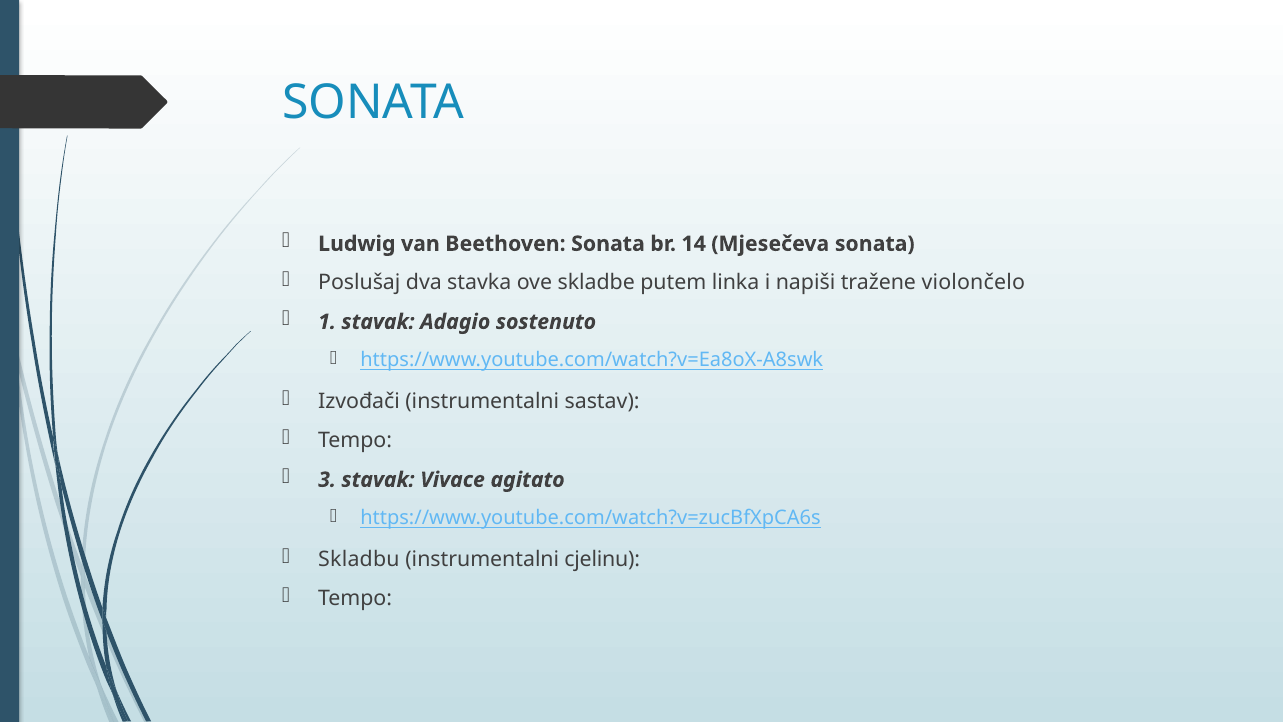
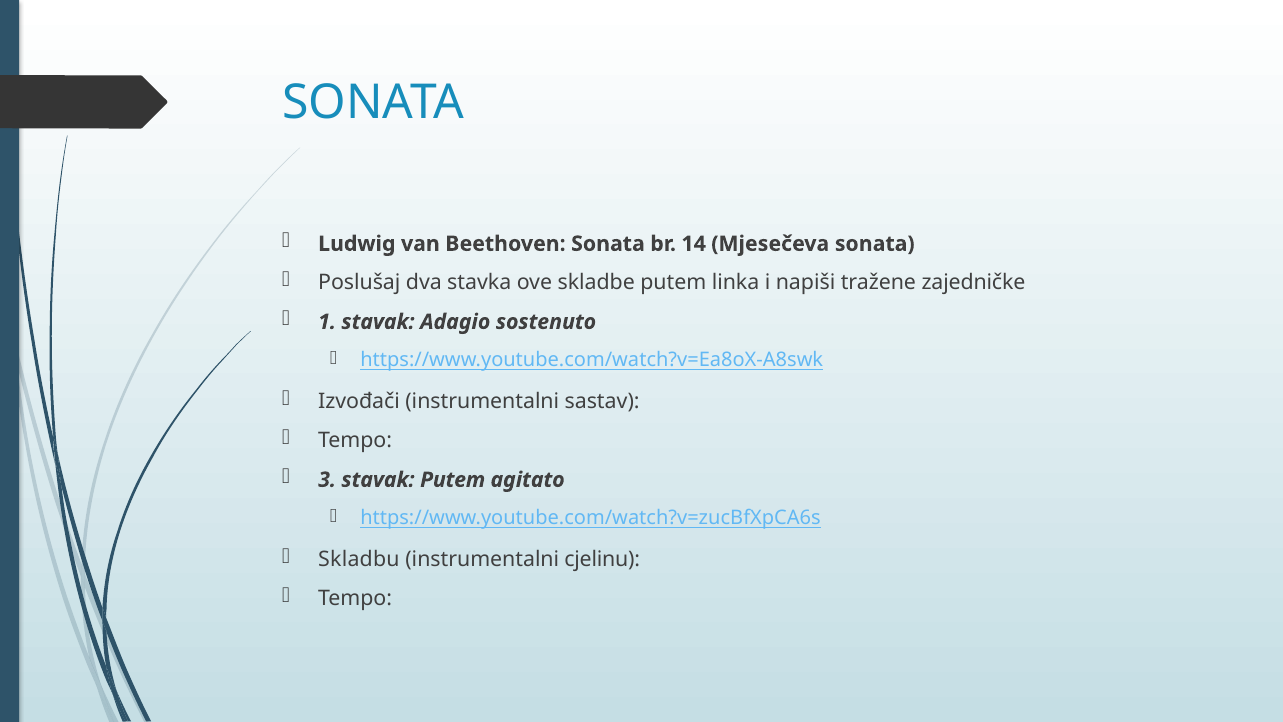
violončelo: violončelo -> zajedničke
stavak Vivace: Vivace -> Putem
